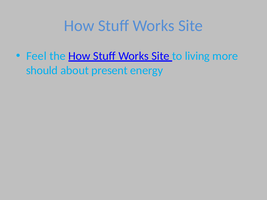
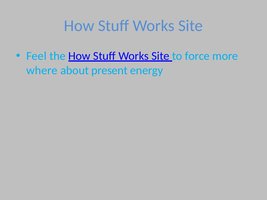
living: living -> force
should: should -> where
